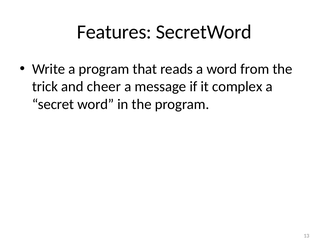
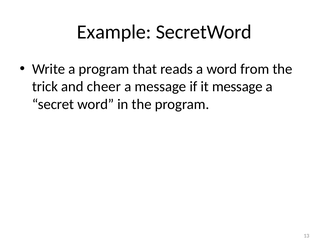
Features: Features -> Example
it complex: complex -> message
